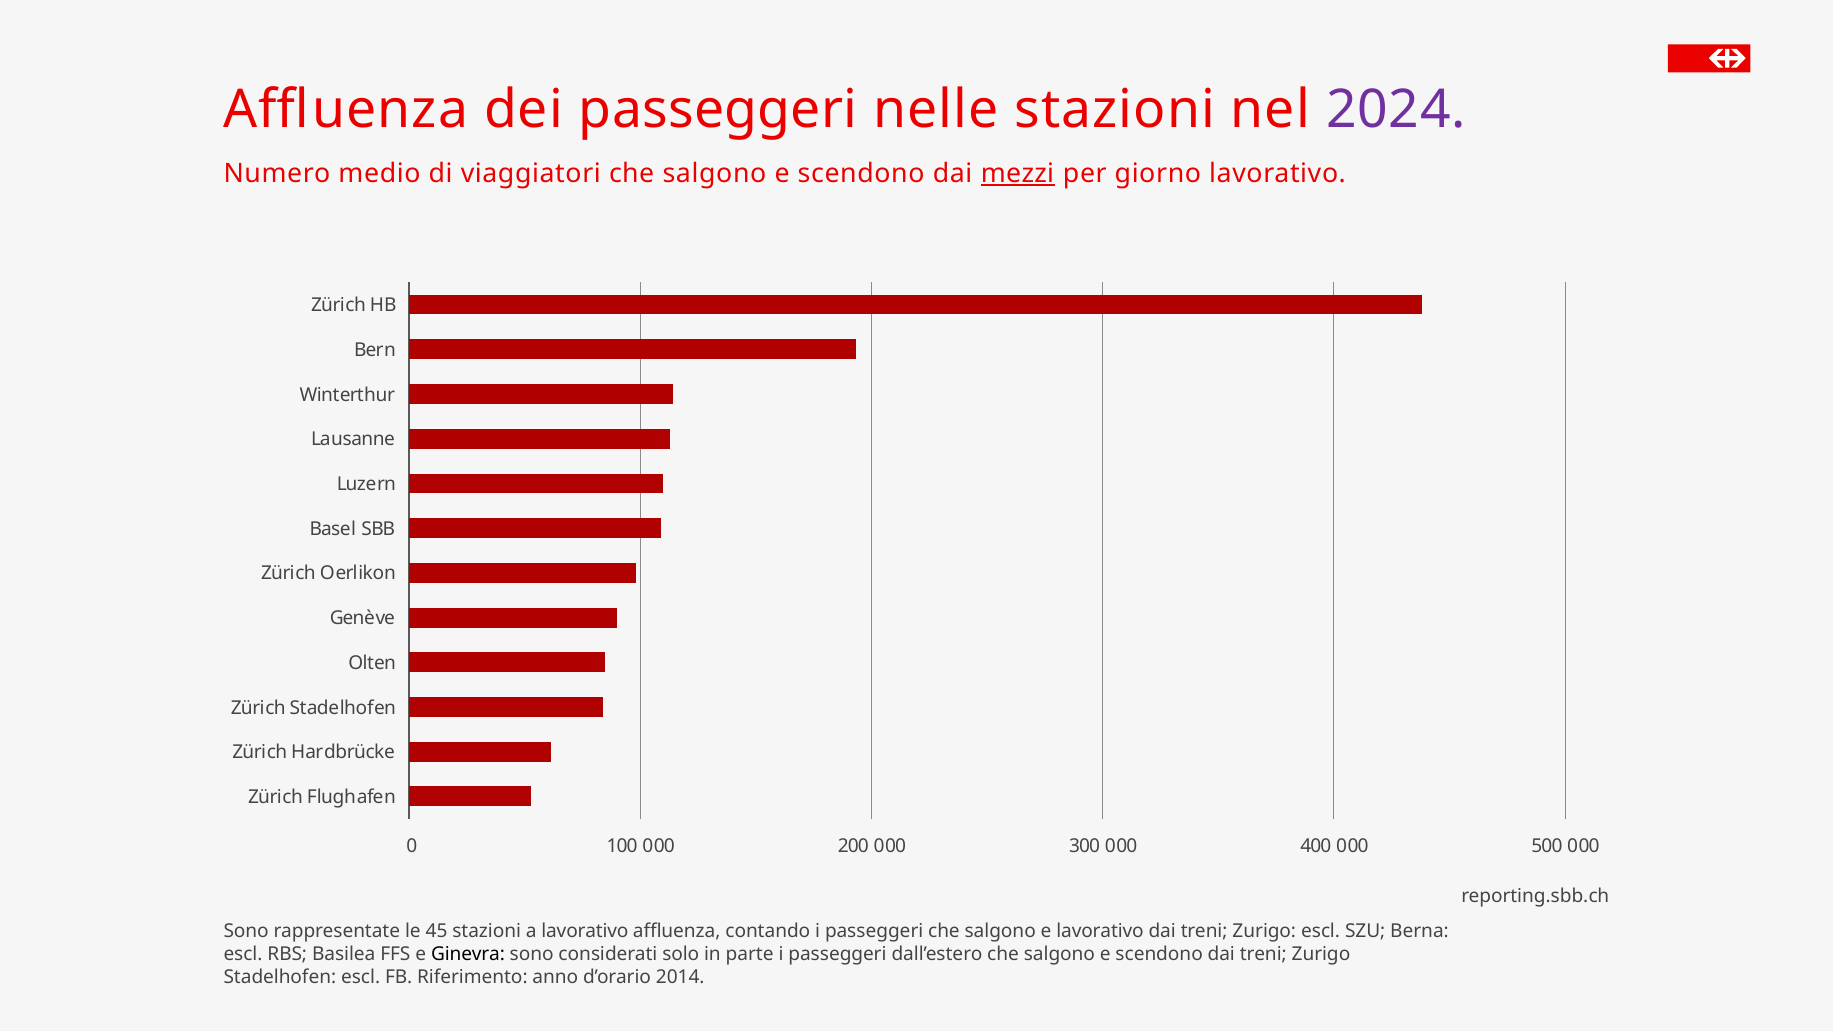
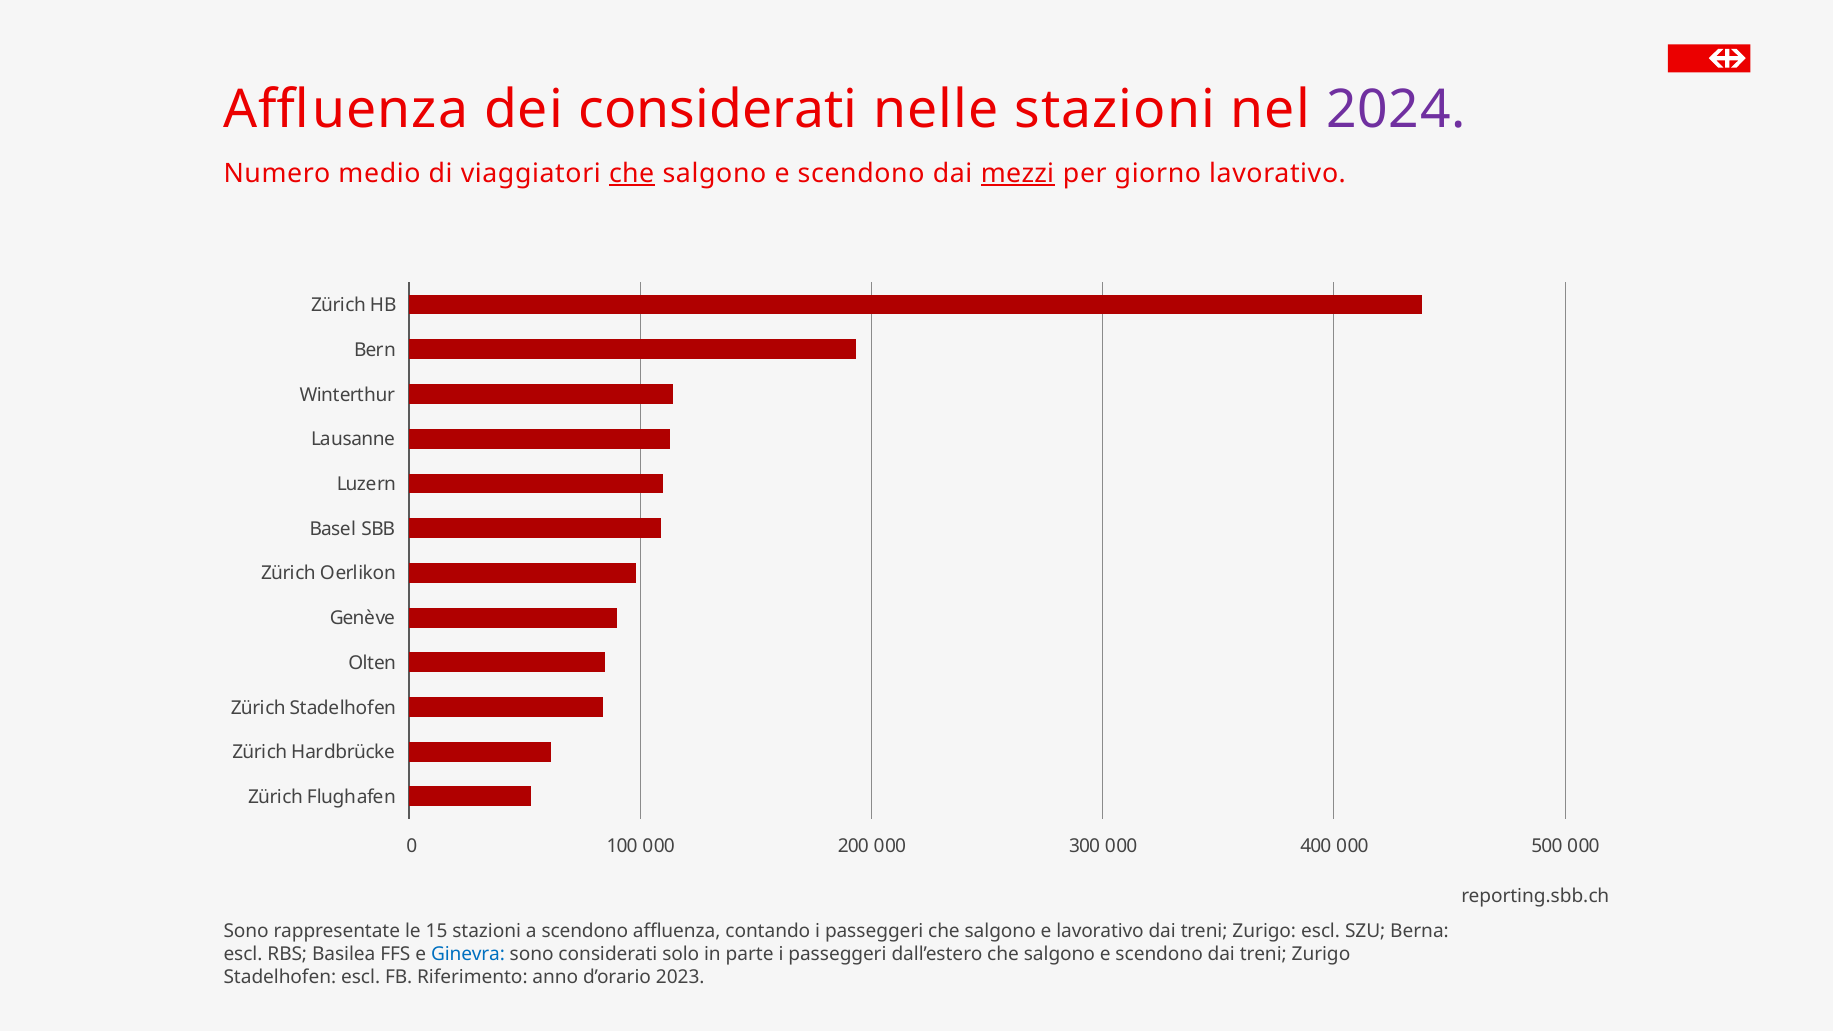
dei passeggeri: passeggeri -> considerati
che at (632, 174) underline: none -> present
45: 45 -> 15
a lavorativo: lavorativo -> scendono
Ginevra colour: black -> blue
2014: 2014 -> 2023
